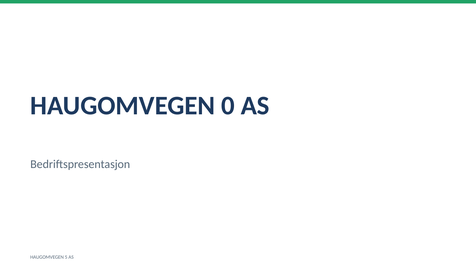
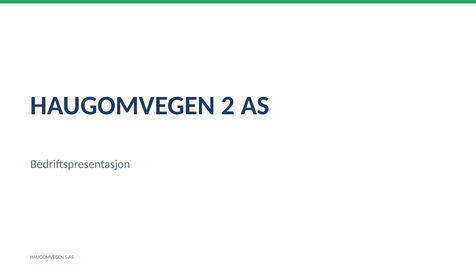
0: 0 -> 2
